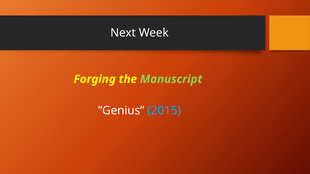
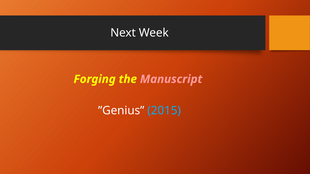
Manuscript colour: light green -> pink
